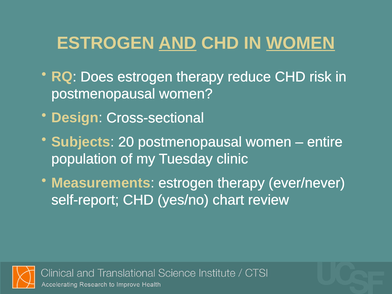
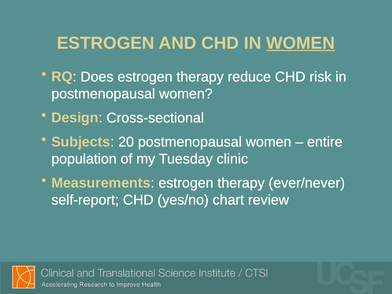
AND underline: present -> none
